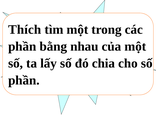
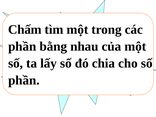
Thích: Thích -> Chấm
